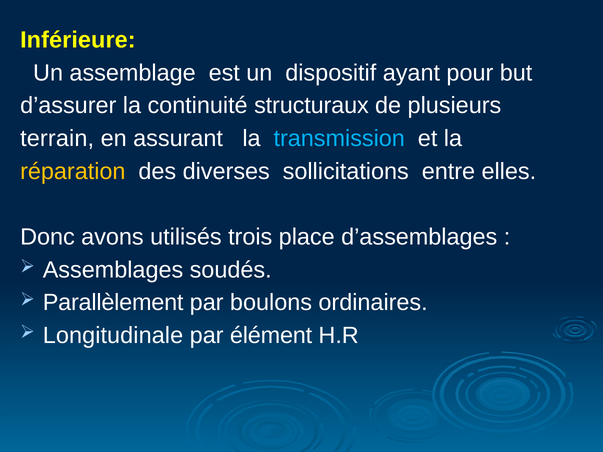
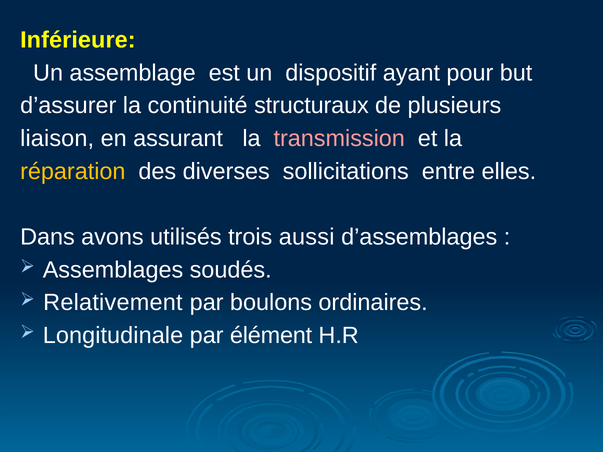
terrain: terrain -> liaison
transmission colour: light blue -> pink
Donc: Donc -> Dans
place: place -> aussi
Parallèlement: Parallèlement -> Relativement
